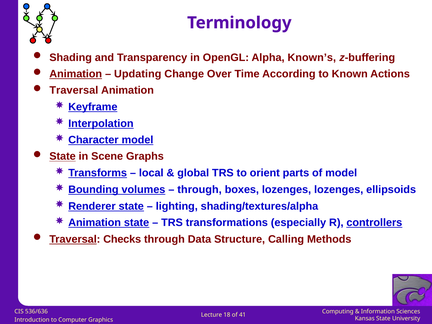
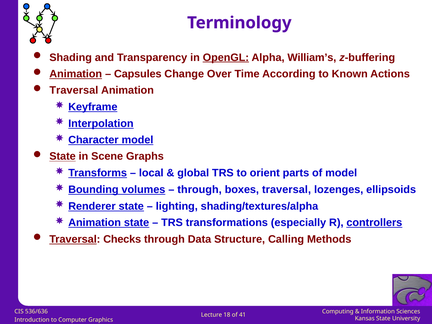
OpenGL underline: none -> present
Known’s: Known’s -> William’s
Updating: Updating -> Capsules
boxes lozenges: lozenges -> traversal
